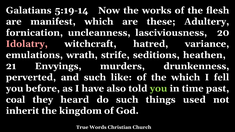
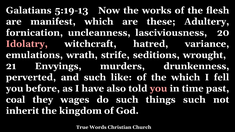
5:19-14: 5:19-14 -> 5:19-13
heathen: heathen -> wrought
you at (159, 89) colour: light green -> pink
heard: heard -> wages
things used: used -> such
